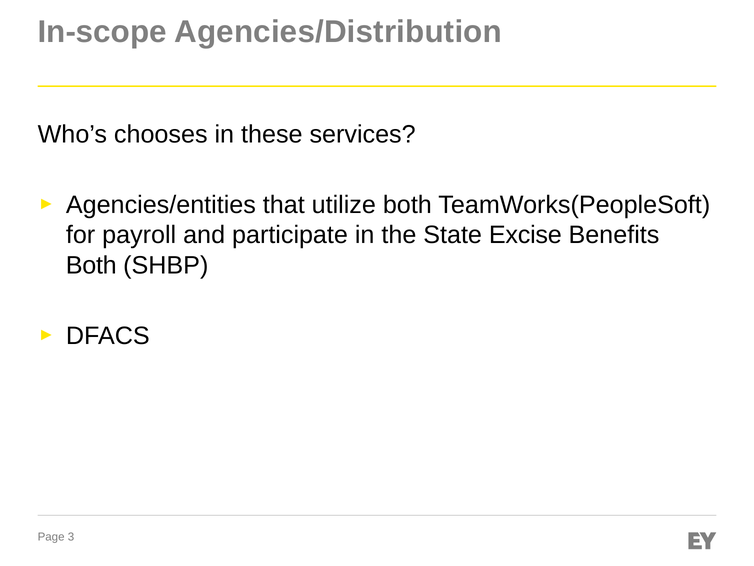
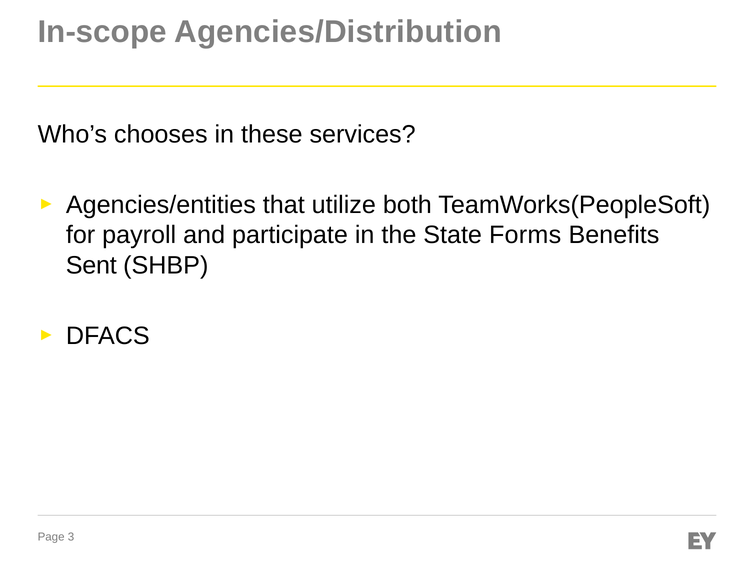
Excise: Excise -> Forms
Both at (91, 265): Both -> Sent
